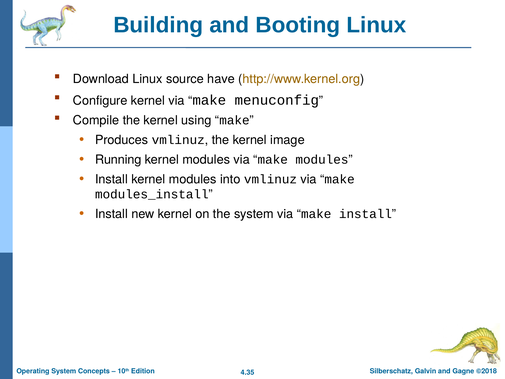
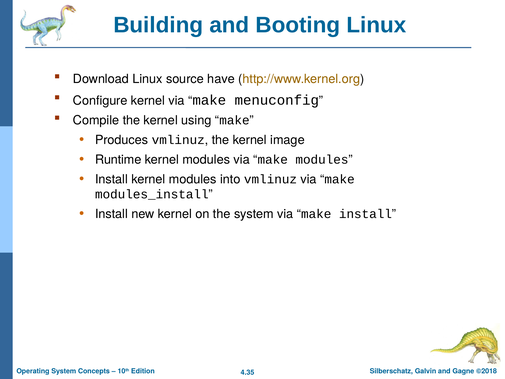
Running: Running -> Runtime
